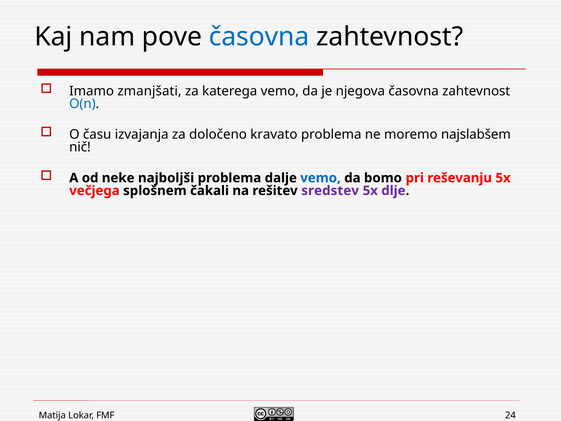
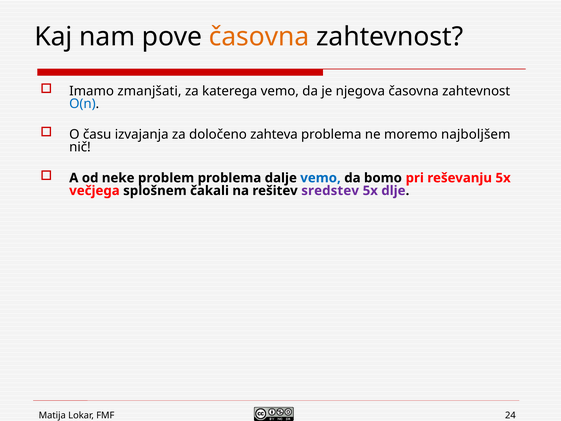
časovna at (259, 37) colour: blue -> orange
kravato: kravato -> zahteva
najslabšem: najslabšem -> najboljšem
najboljši: najboljši -> problem
